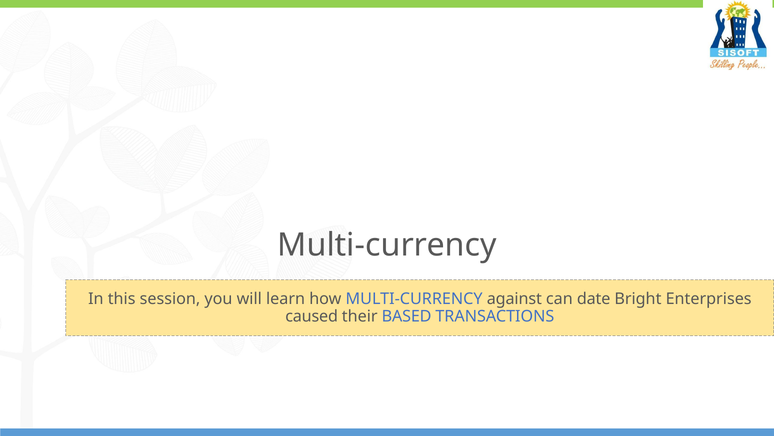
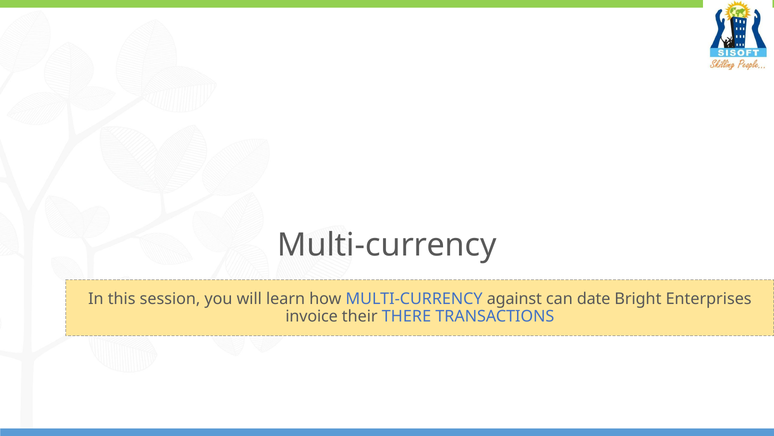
caused: caused -> invoice
BASED: BASED -> THERE
